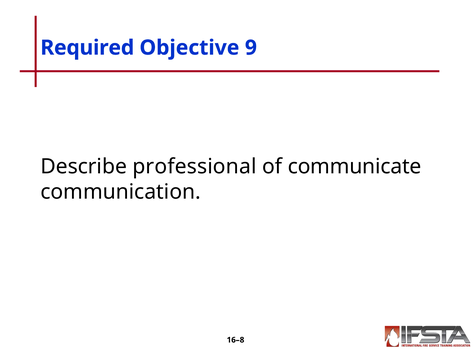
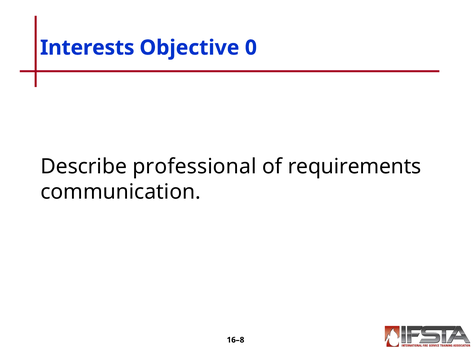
Required: Required -> Interests
9: 9 -> 0
communicate: communicate -> requirements
